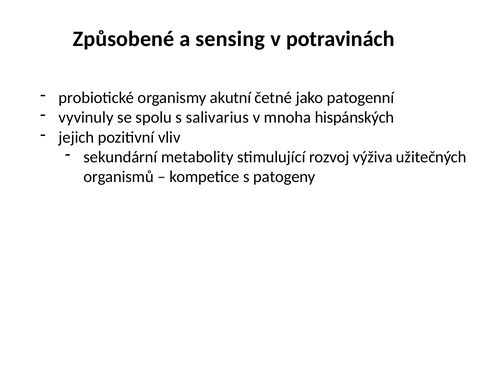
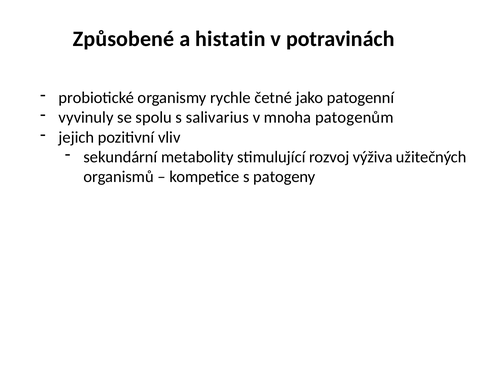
sensing: sensing -> histatin
akutní: akutní -> rychle
hispánských: hispánských -> patogenům
